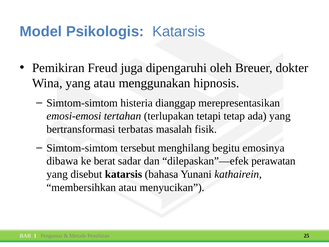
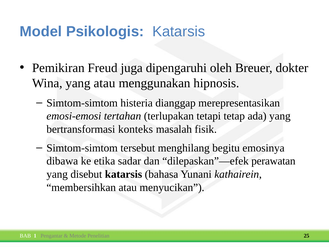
terbatas: terbatas -> konteks
berat: berat -> etika
